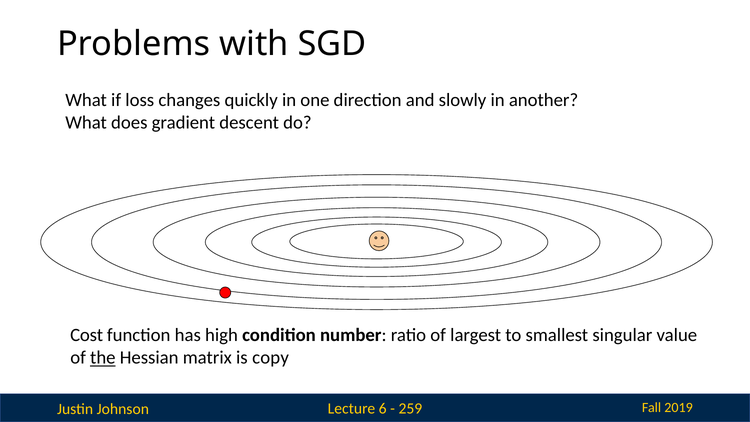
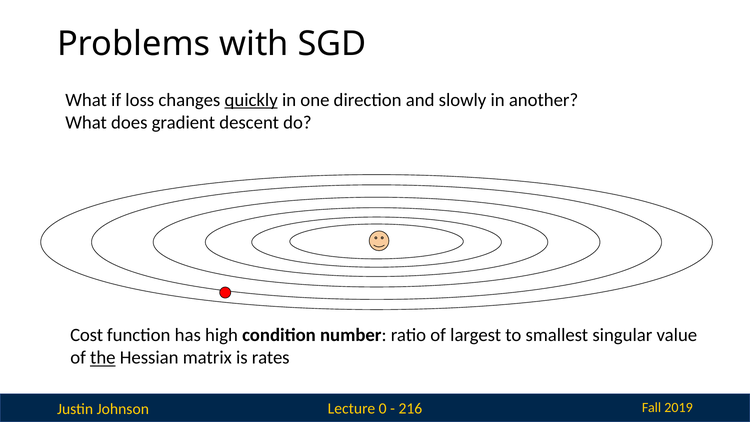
quickly underline: none -> present
copy: copy -> rates
6: 6 -> 0
259: 259 -> 216
